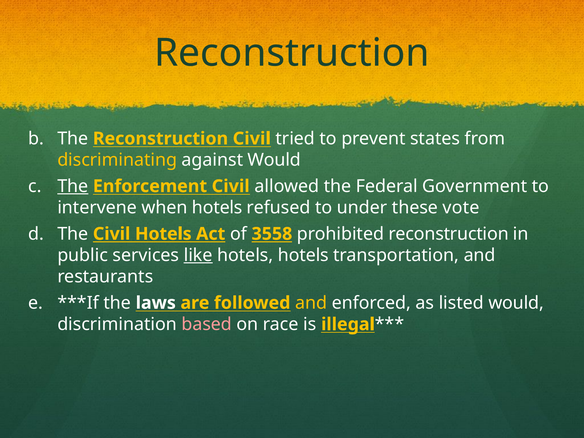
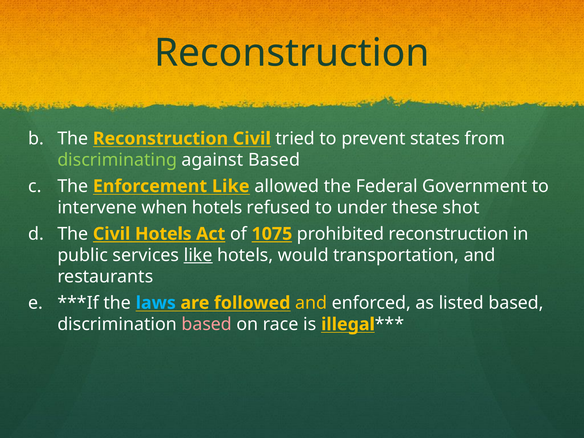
discriminating colour: yellow -> light green
against Would: Would -> Based
The at (73, 186) underline: present -> none
Enforcement Civil: Civil -> Like
vote: vote -> shot
3558: 3558 -> 1075
hotels hotels: hotels -> would
laws colour: white -> light blue
listed would: would -> based
